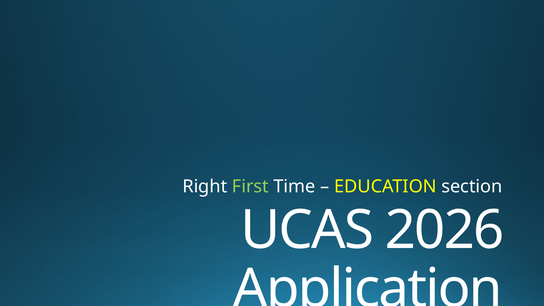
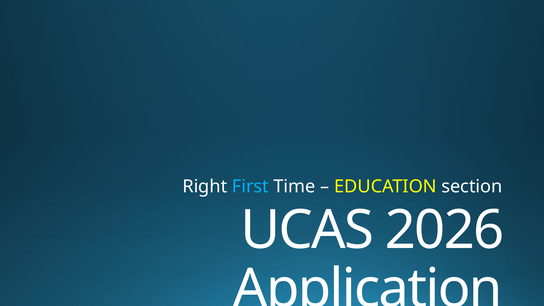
First colour: light green -> light blue
